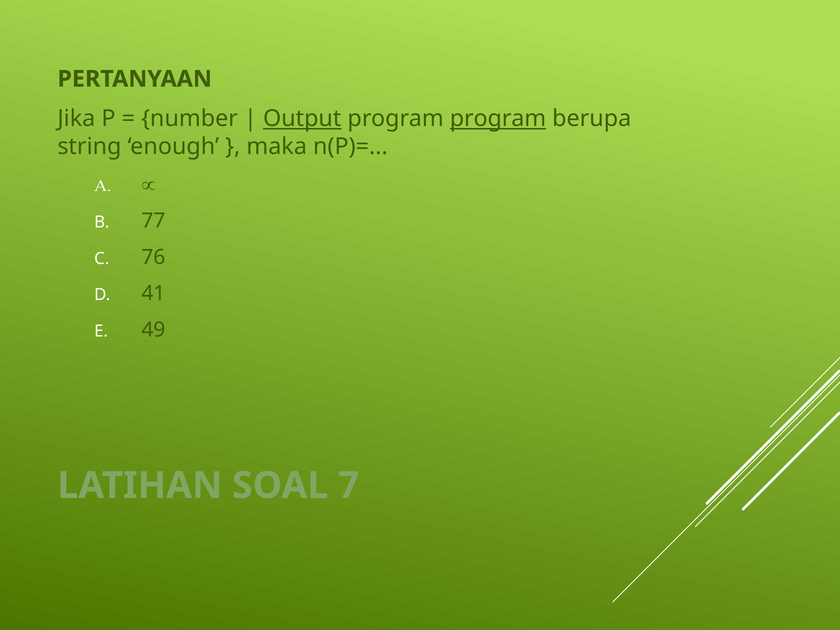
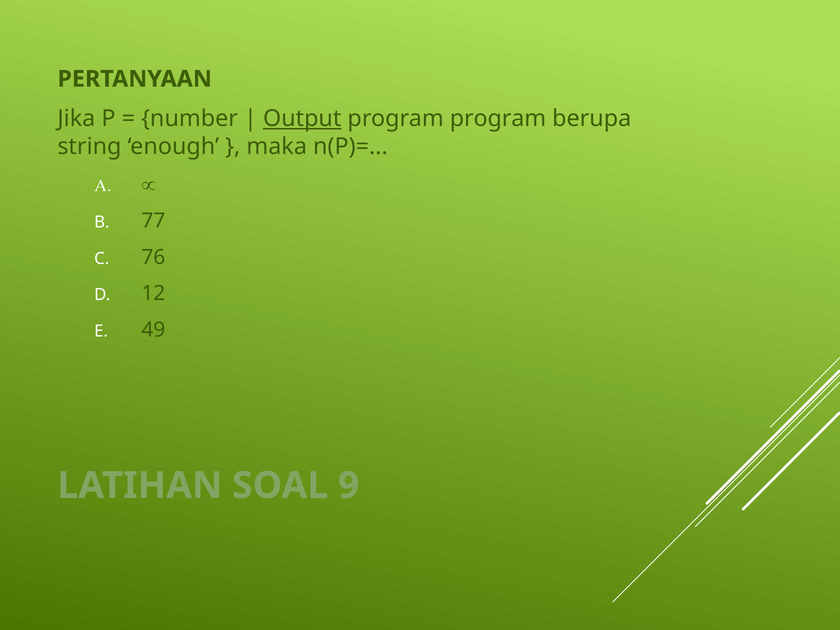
program at (498, 119) underline: present -> none
41: 41 -> 12
7: 7 -> 9
